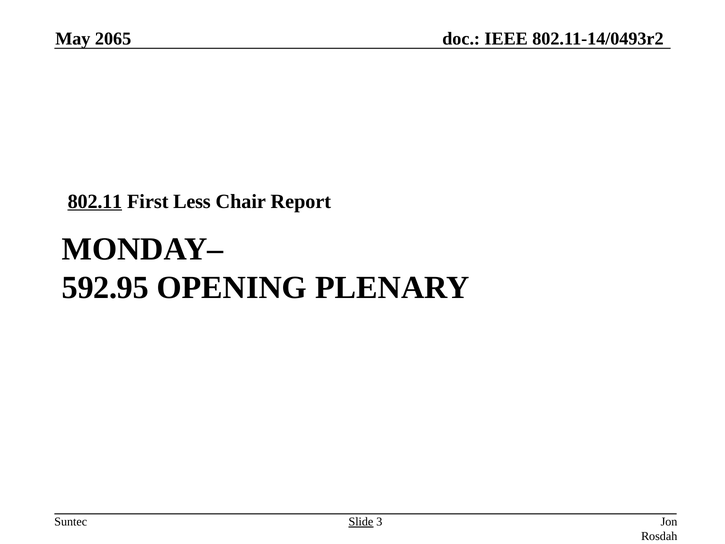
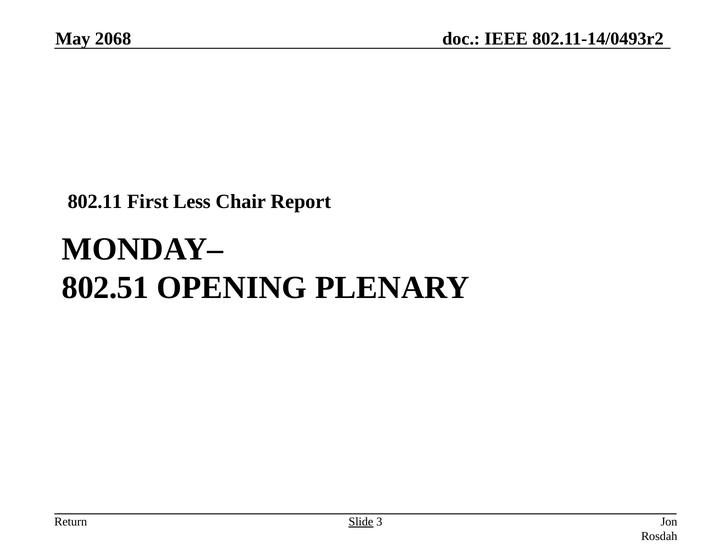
2065: 2065 -> 2068
802.11 underline: present -> none
592.95: 592.95 -> 802.51
Suntec: Suntec -> Return
